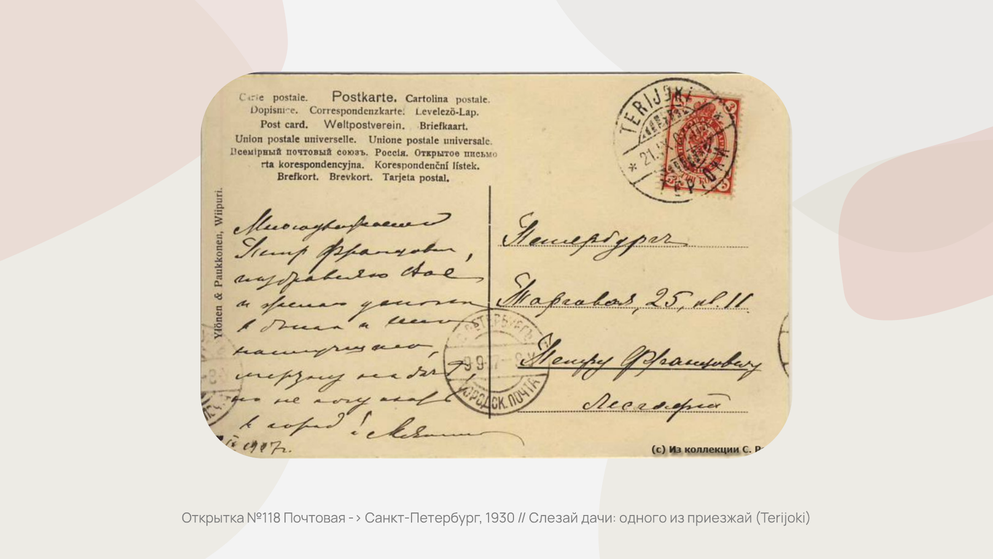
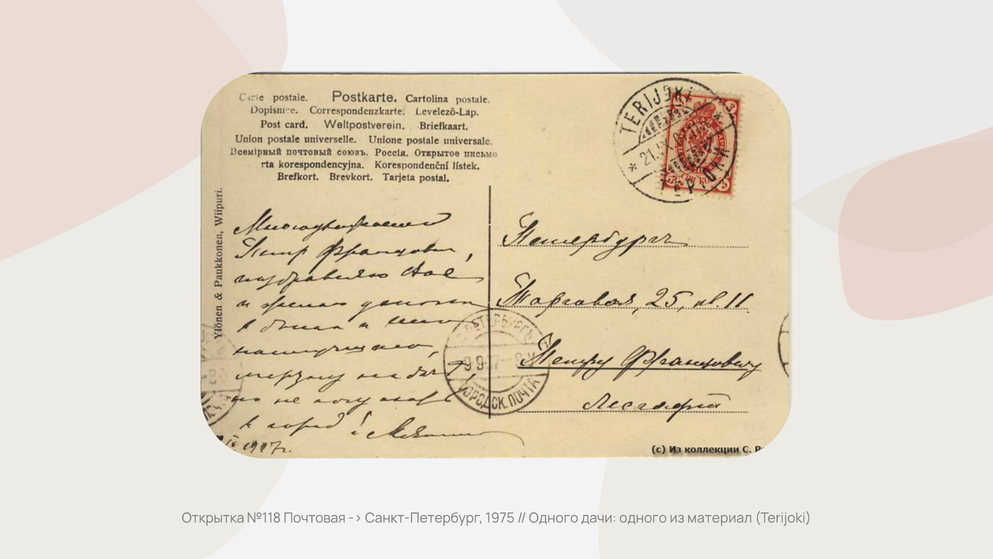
1930: 1930 -> 1975
Слезай at (554, 518): Слезай -> Одного
приезжай: приезжай -> материал
